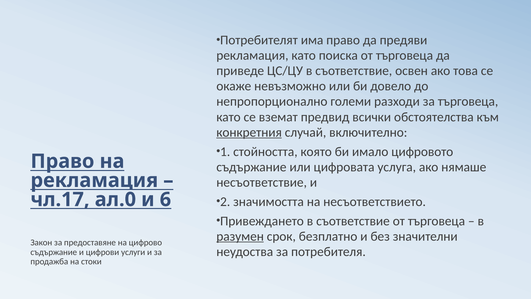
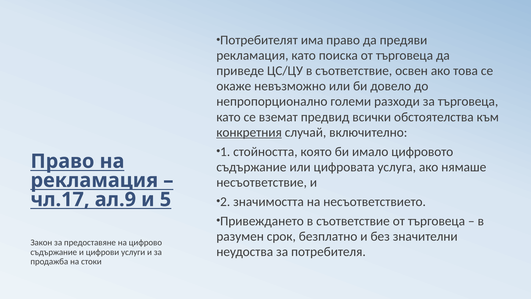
ал.0: ал.0 -> ал.9
6: 6 -> 5
разумен underline: present -> none
